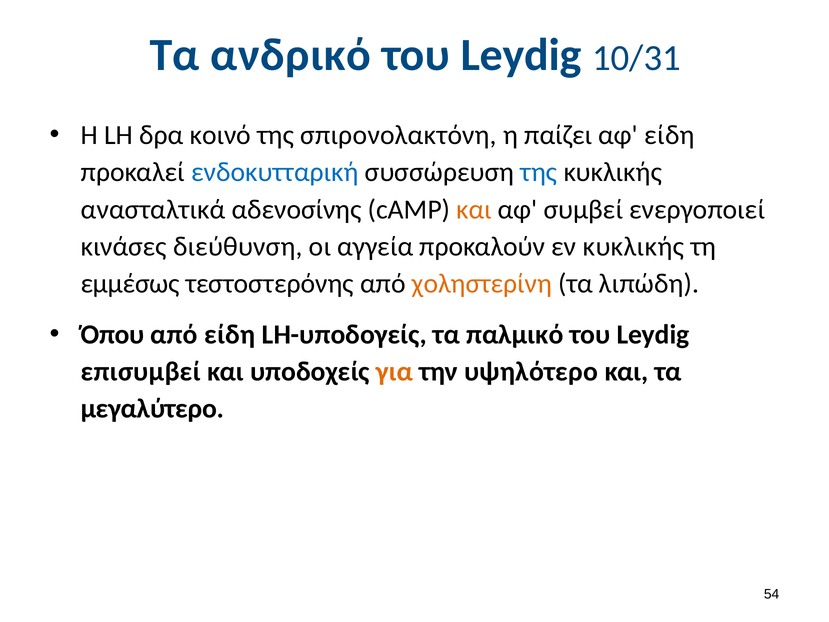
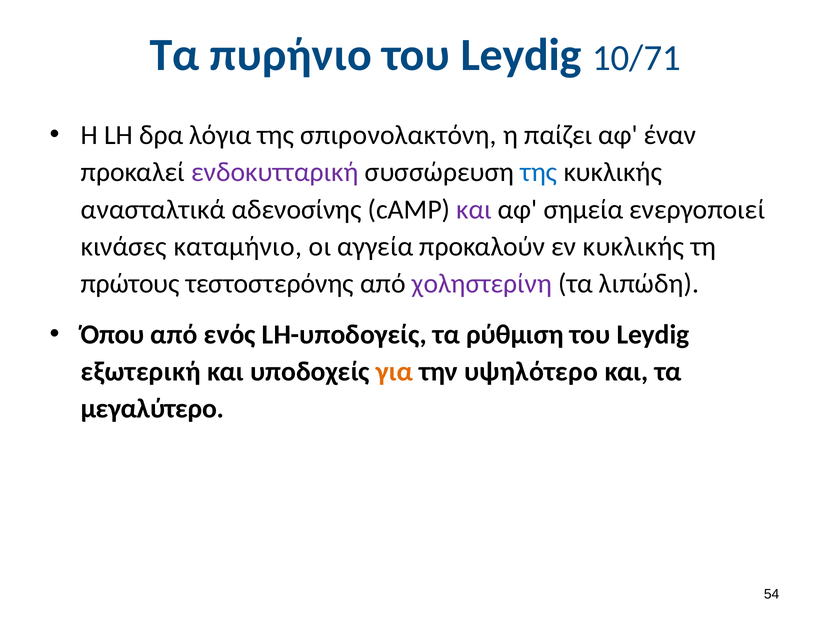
ανδρικό: ανδρικό -> πυρήνιο
10/31: 10/31 -> 10/71
κοινό: κοινό -> λόγια
αφ είδη: είδη -> έναν
ενδοκυτταρική colour: blue -> purple
και at (474, 209) colour: orange -> purple
συμβεί: συμβεί -> σημεία
διεύθυνση: διεύθυνση -> καταμήνιο
εμμέσως: εμμέσως -> πρώτους
χοληστερίνη colour: orange -> purple
από είδη: είδη -> ενός
παλμικό: παλμικό -> ρύθμιση
επισυμβεί: επισυμβεί -> εξωτερική
